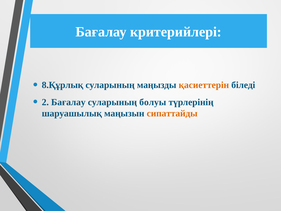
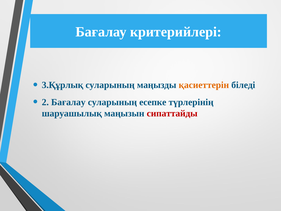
8.Құрлық: 8.Құрлық -> 3.Құрлық
болуы: болуы -> есепке
сипаттайды colour: orange -> red
